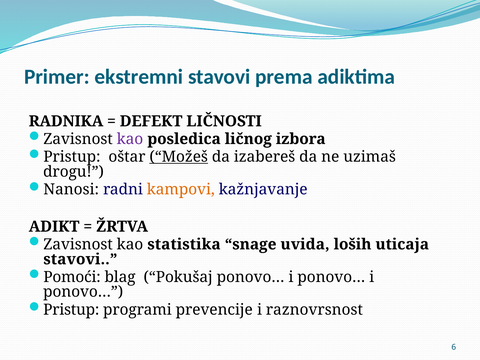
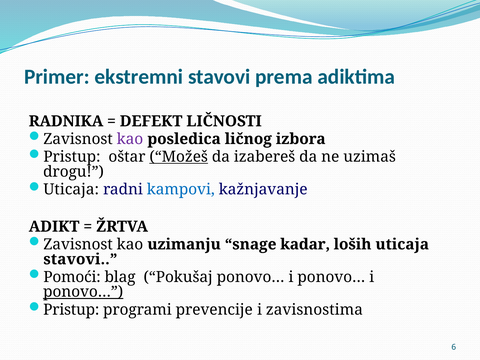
Nanosi at (71, 189): Nanosi -> Uticaja
kampovi colour: orange -> blue
statistika: statistika -> uzimanju
uvida: uvida -> kadar
ponovo… at (83, 292) underline: none -> present
raznovrsnost: raznovrsnost -> zavisnostima
